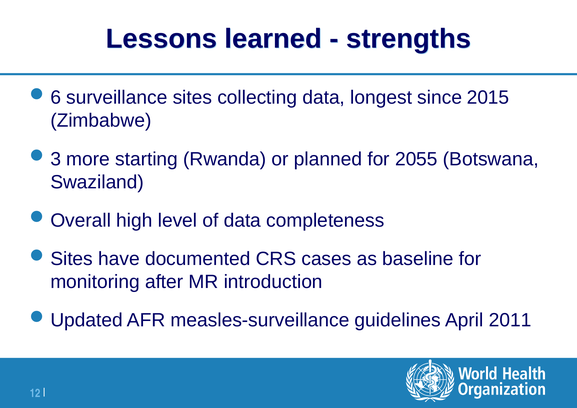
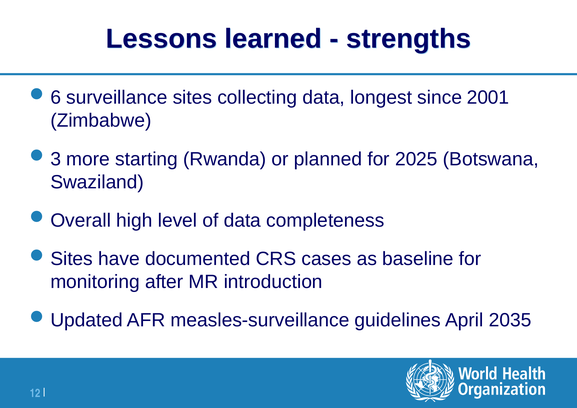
2015: 2015 -> 2001
2055: 2055 -> 2025
2011: 2011 -> 2035
